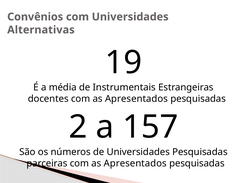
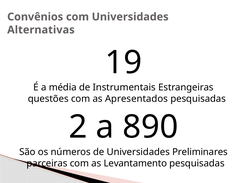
docentes: docentes -> questões
157: 157 -> 890
Universidades Pesquisadas: Pesquisadas -> Preliminares
parceiras com as Apresentados: Apresentados -> Levantamento
